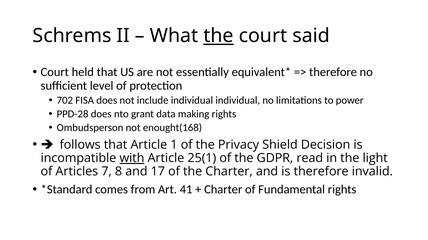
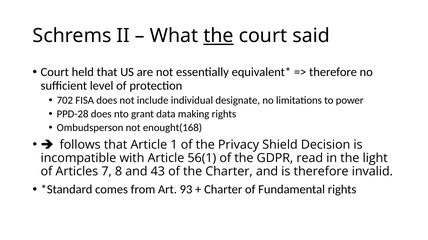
individual individual: individual -> designate
with underline: present -> none
25(1: 25(1 -> 56(1
17: 17 -> 43
41: 41 -> 93
